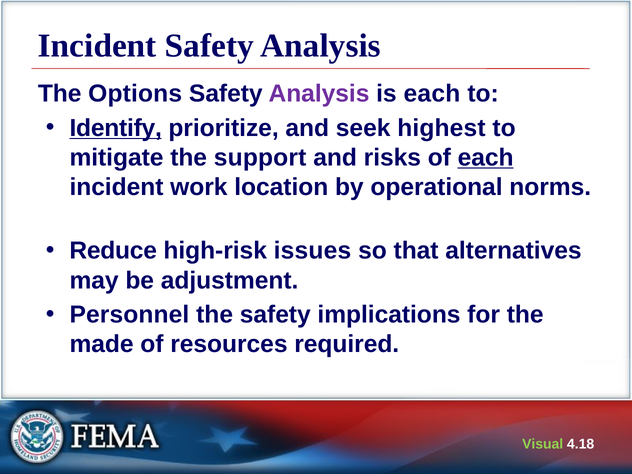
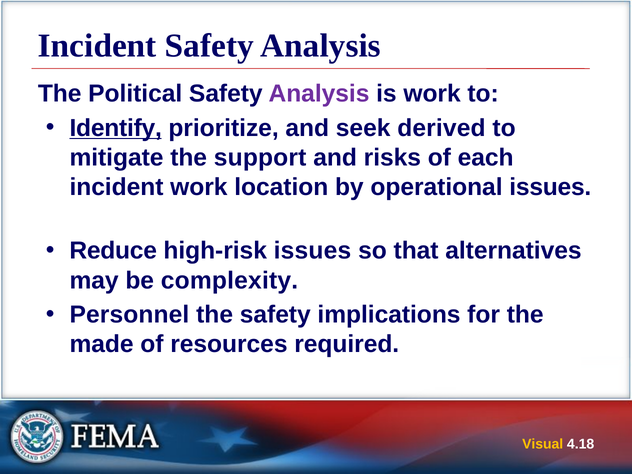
Options: Options -> Political
is each: each -> work
highest: highest -> derived
each at (486, 157) underline: present -> none
operational norms: norms -> issues
adjustment: adjustment -> complexity
Visual colour: light green -> yellow
